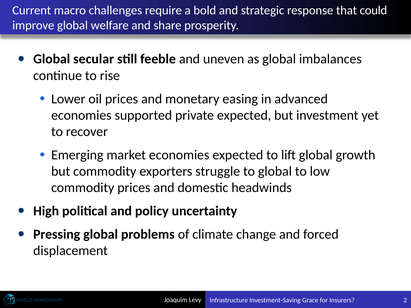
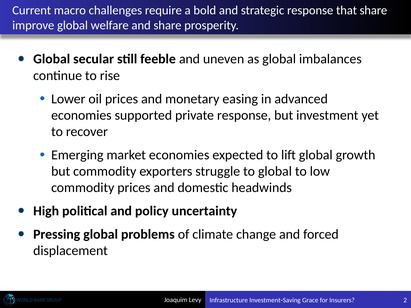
that could: could -> share
private expected: expected -> response
